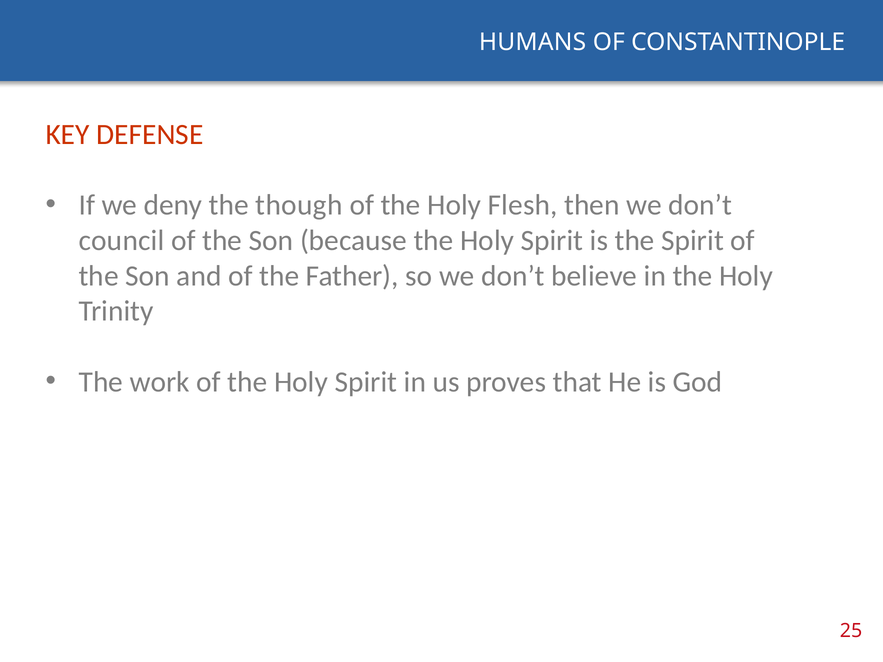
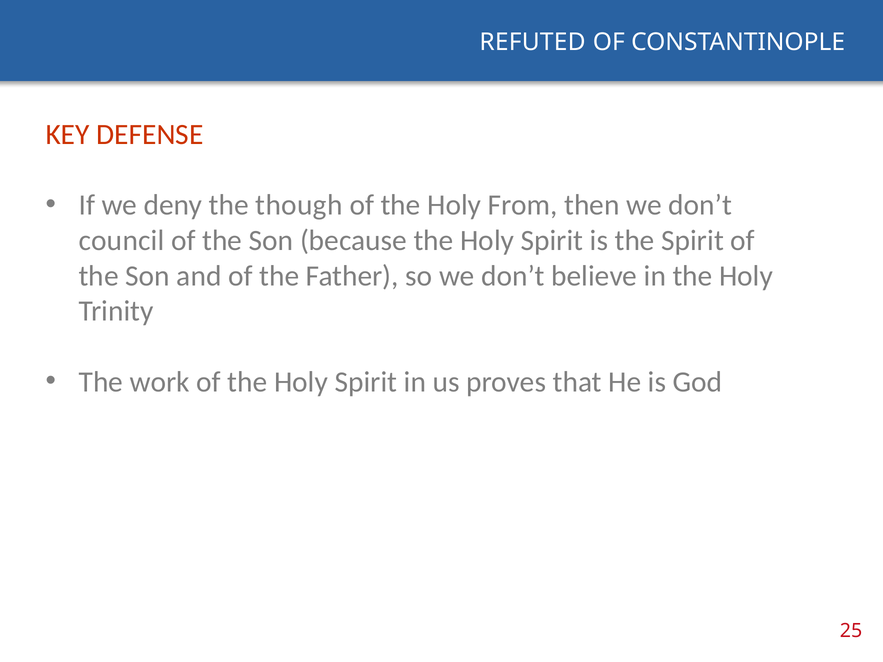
HUMANS: HUMANS -> REFUTED
Flesh: Flesh -> From
